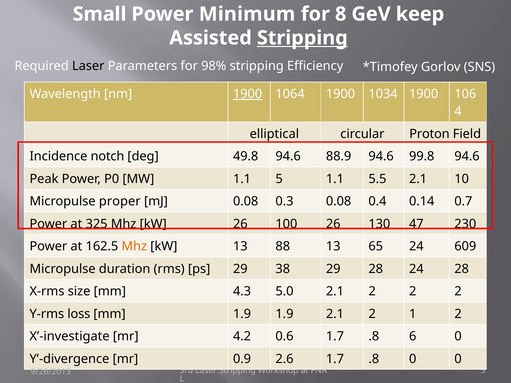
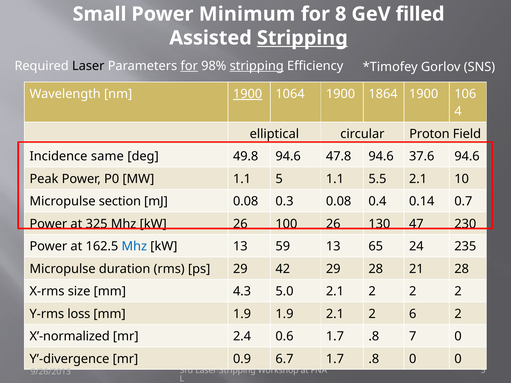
keep: keep -> filled
for at (189, 66) underline: none -> present
stripping at (257, 66) underline: none -> present
1034: 1034 -> 1864
notch: notch -> same
88.9: 88.9 -> 47.8
99.8: 99.8 -> 37.6
proper: proper -> section
Mhz at (134, 247) colour: orange -> blue
88: 88 -> 59
609: 609 -> 235
38: 38 -> 42
28 24: 24 -> 21
1: 1 -> 6
X’-investigate: X’-investigate -> X’-normalized
4.2: 4.2 -> 2.4
6: 6 -> 7
2.6: 2.6 -> 6.7
